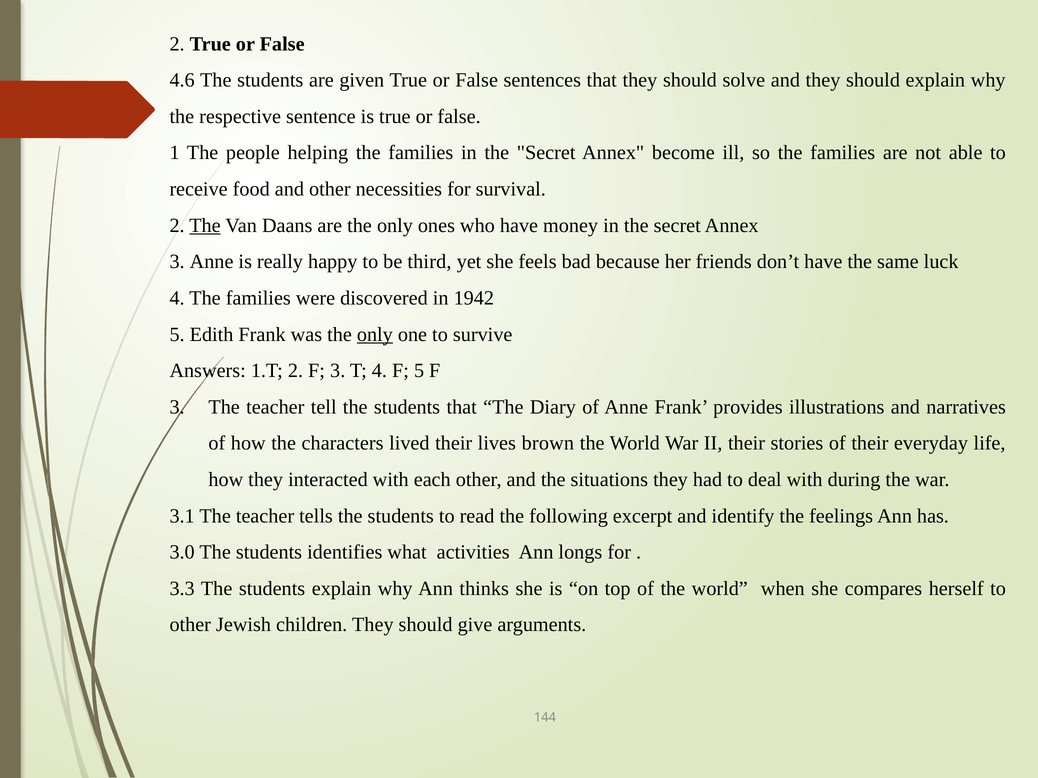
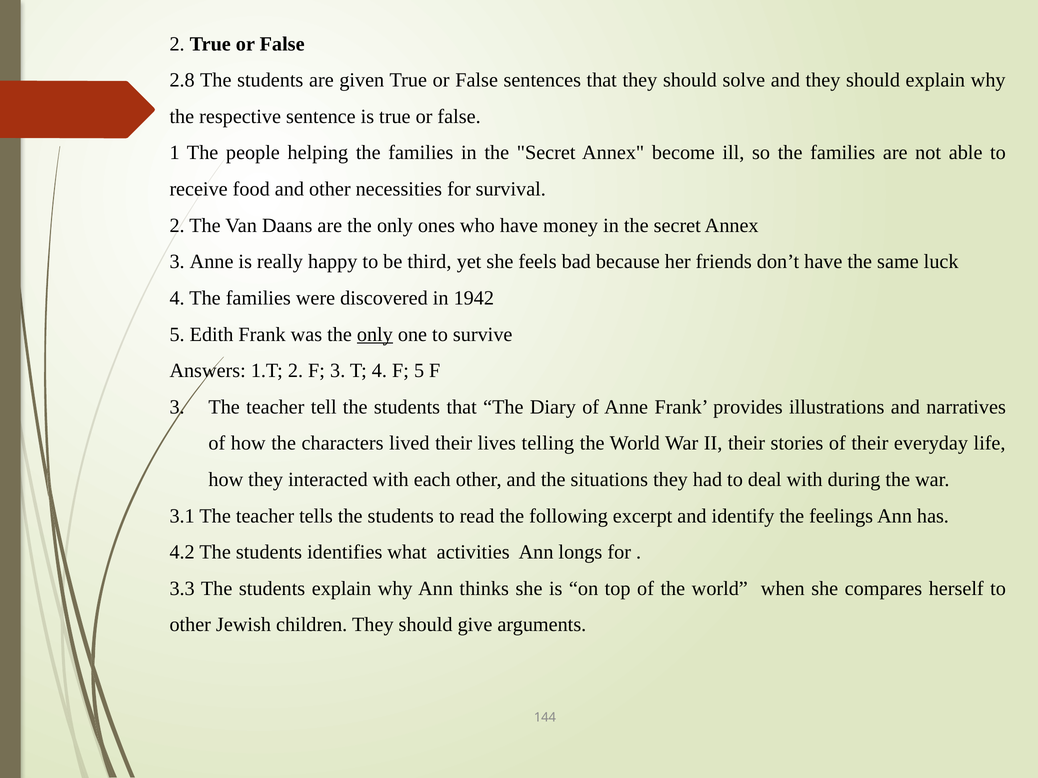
4.6: 4.6 -> 2.8
The at (205, 226) underline: present -> none
brown: brown -> telling
3.0: 3.0 -> 4.2
